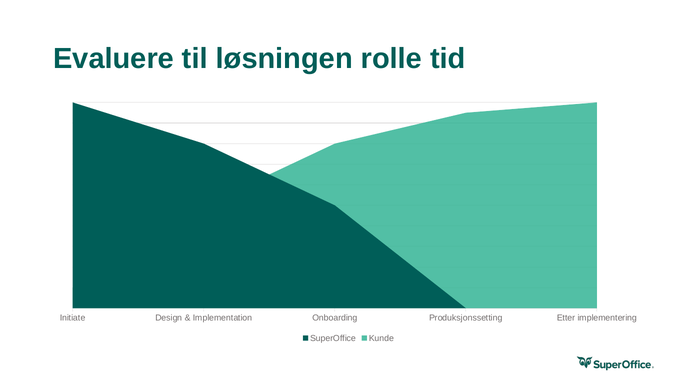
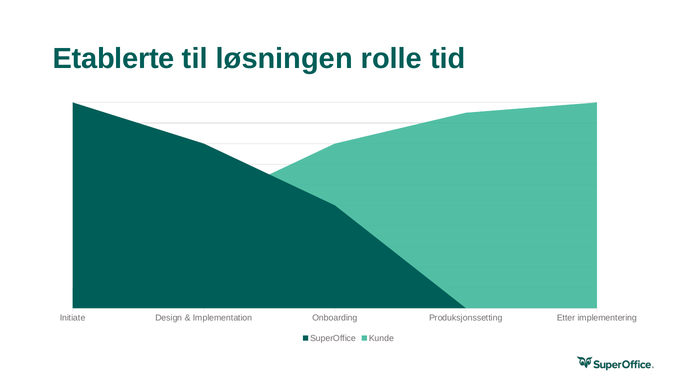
Evaluere: Evaluere -> Etablerte
